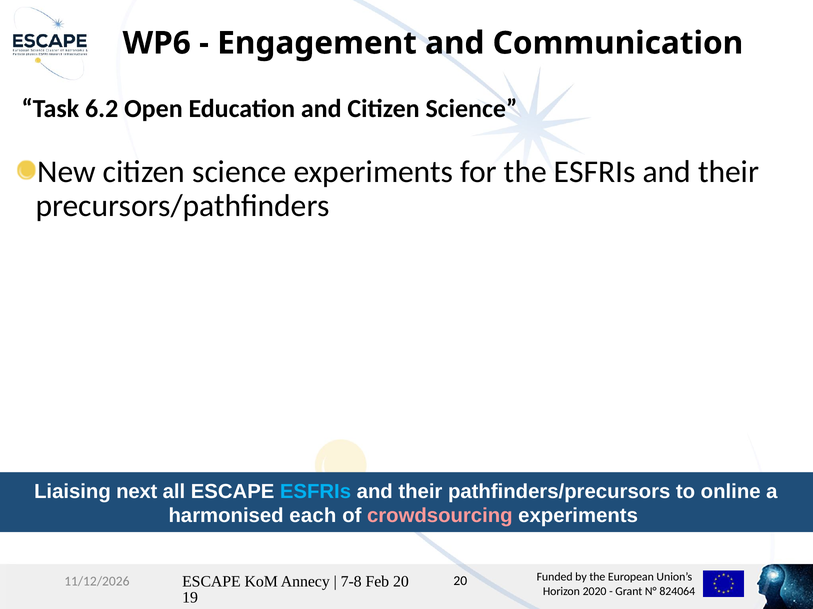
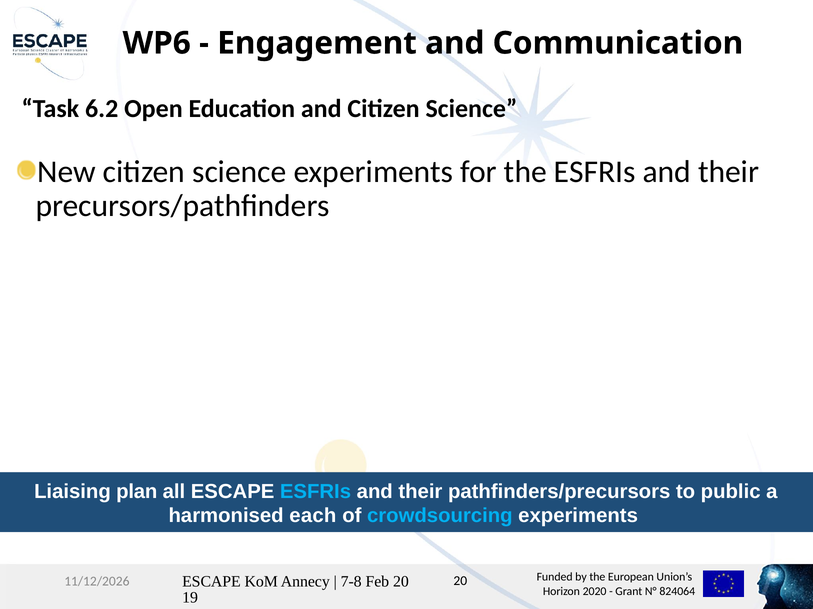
next: next -> plan
online: online -> public
crowdsourcing colour: pink -> light blue
